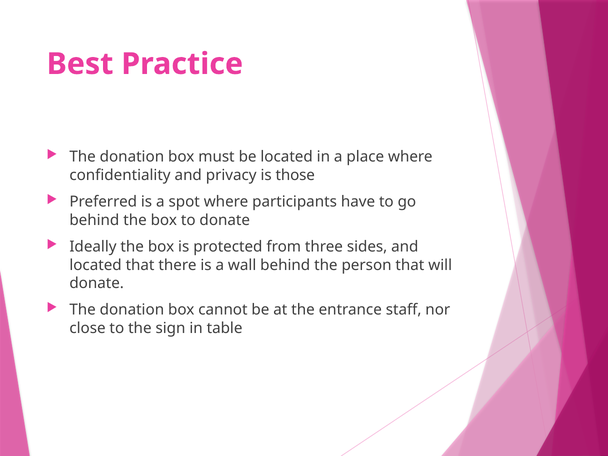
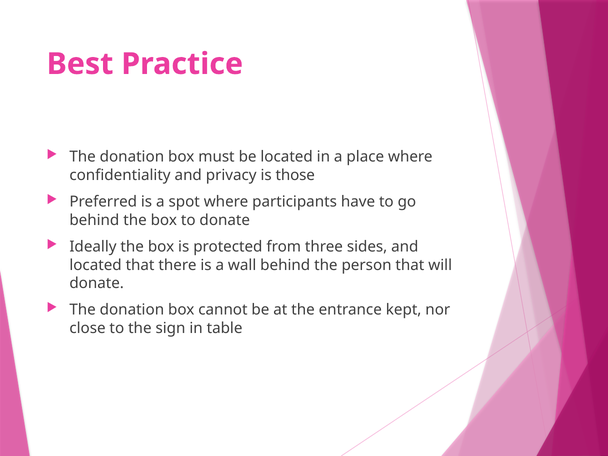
staff: staff -> kept
